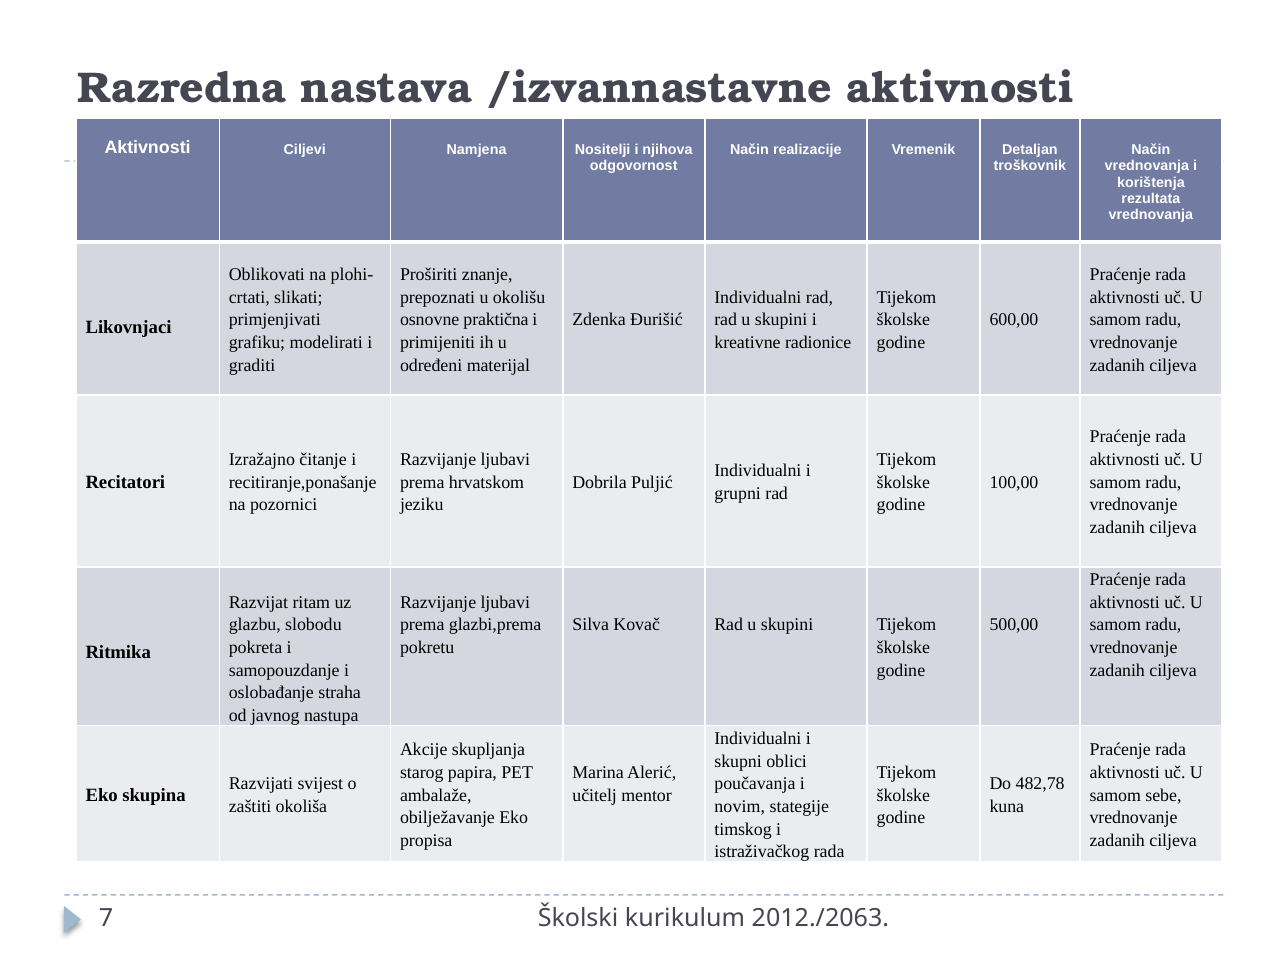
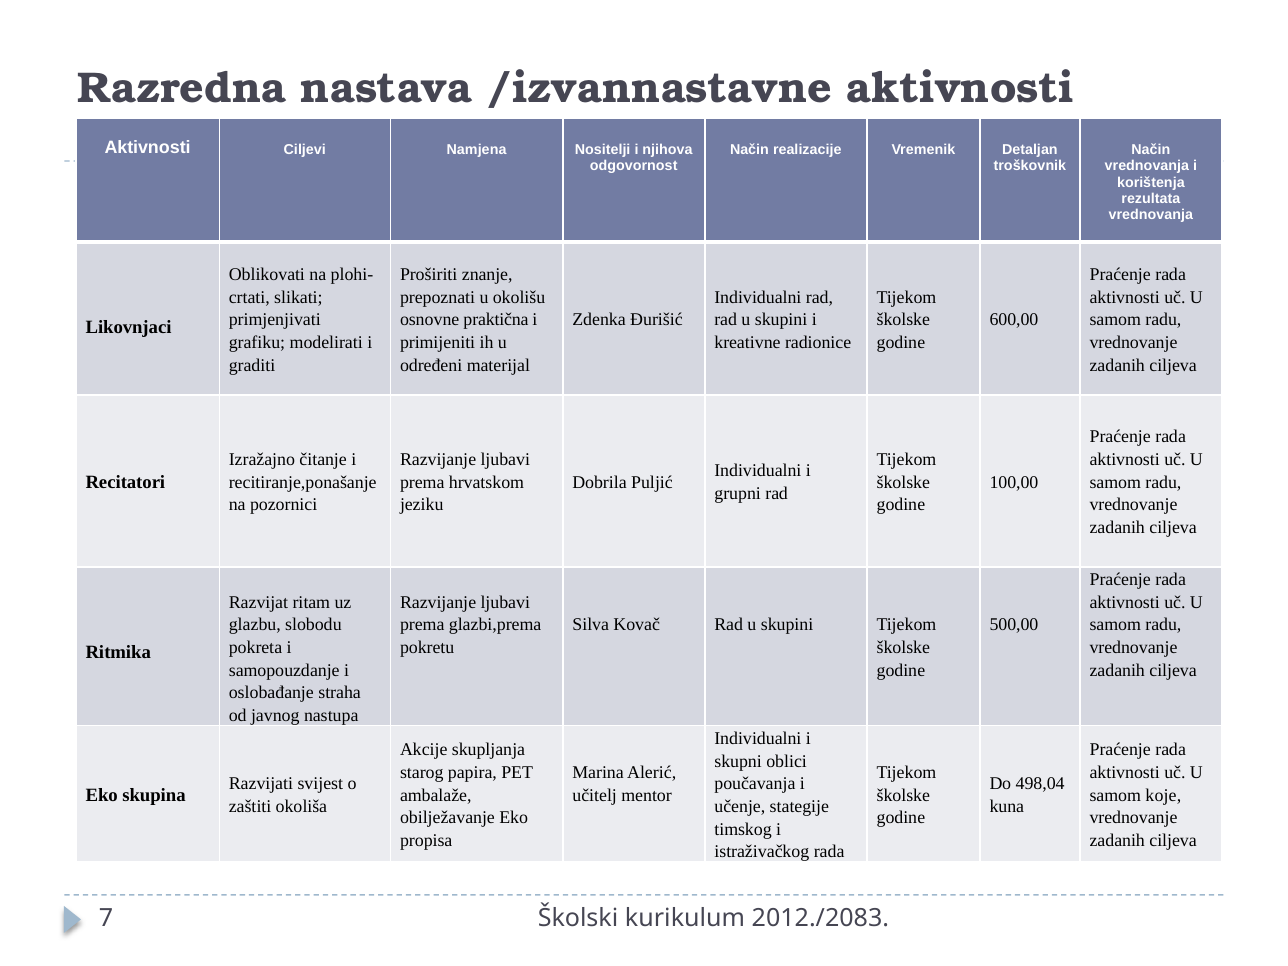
482,78: 482,78 -> 498,04
sebe: sebe -> koje
novim: novim -> učenje
2012./2063: 2012./2063 -> 2012./2083
